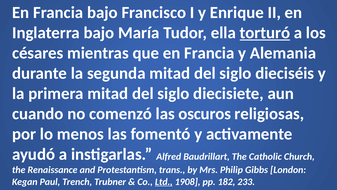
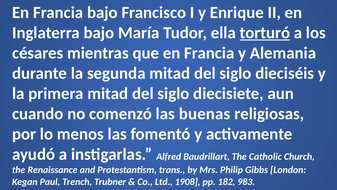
oscuros: oscuros -> buenas
Ltd underline: present -> none
233: 233 -> 983
